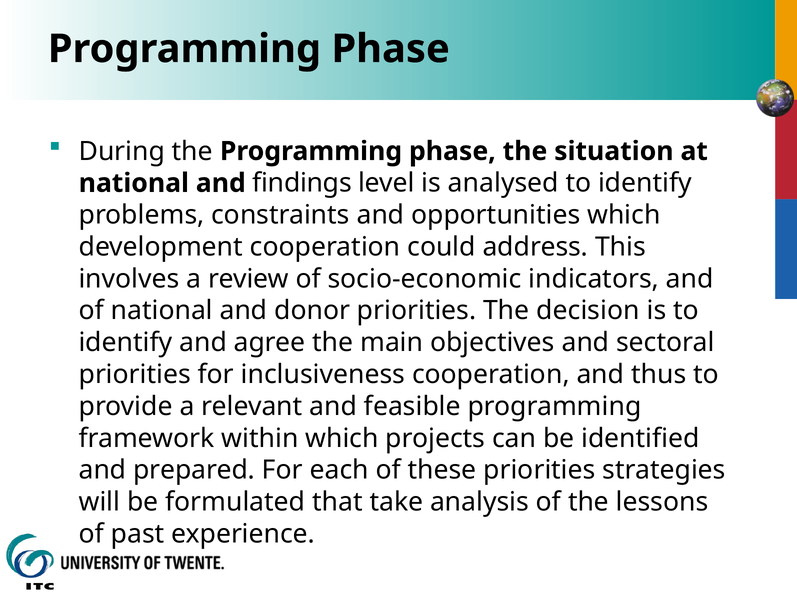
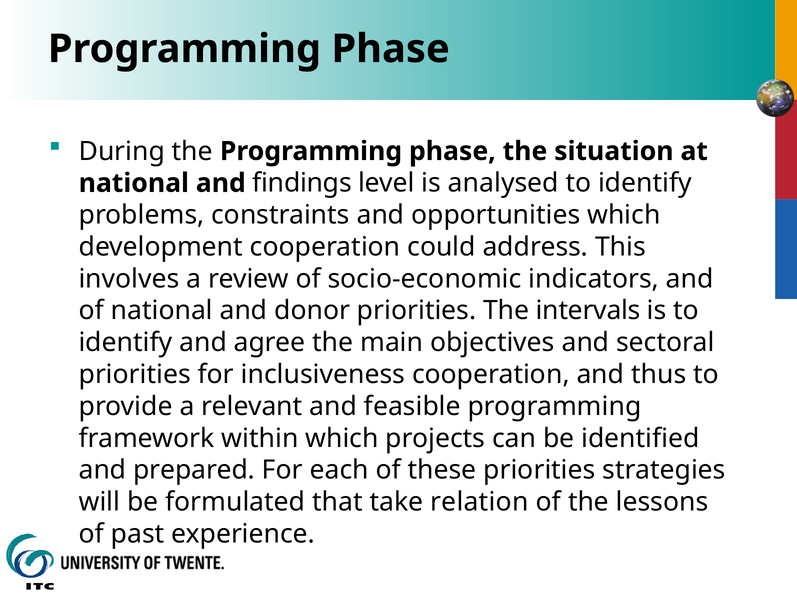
decision: decision -> intervals
analysis: analysis -> relation
